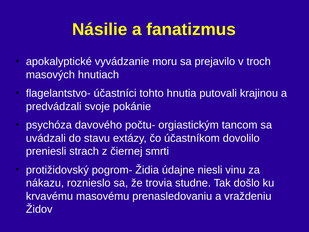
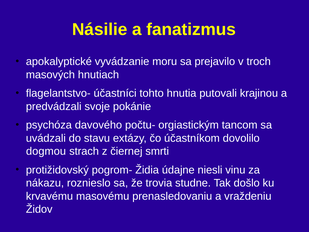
preniesli: preniesli -> dogmou
